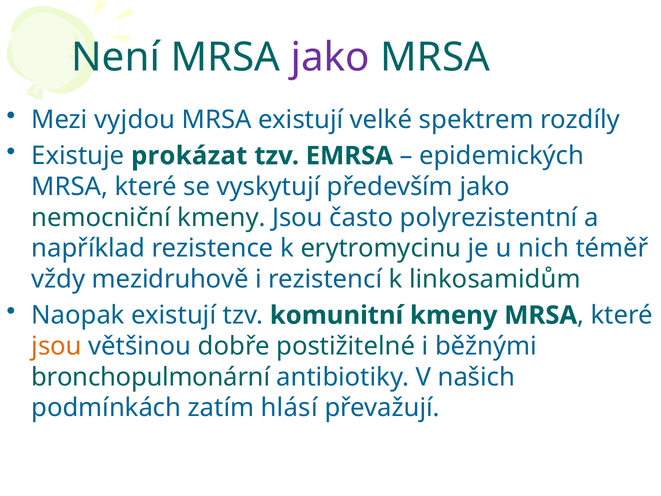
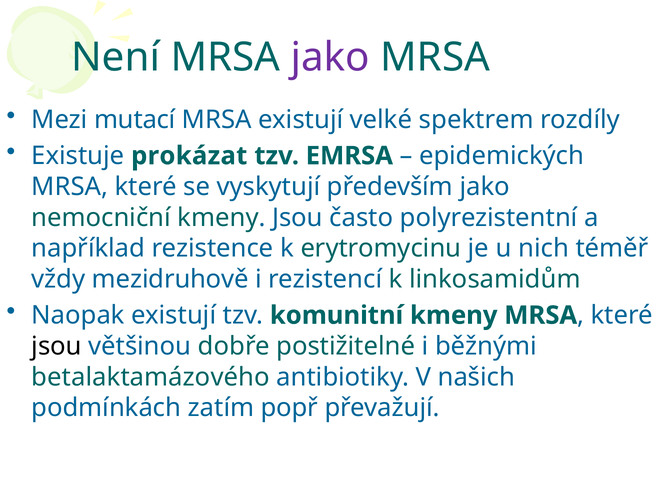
vyjdou: vyjdou -> mutací
jsou at (57, 346) colour: orange -> black
bronchopulmonární: bronchopulmonární -> betalaktamázového
hlásí: hlásí -> popř
